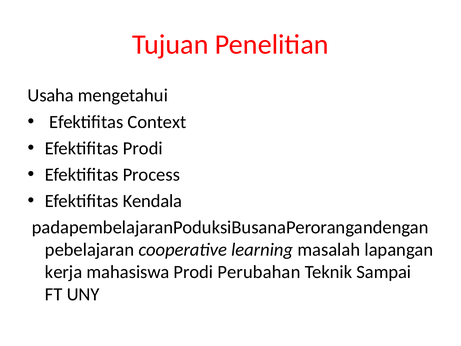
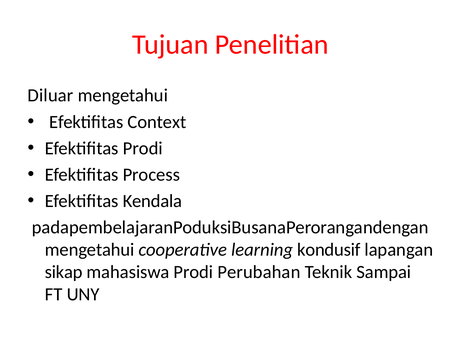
Usaha: Usaha -> Diluar
pebelajaran at (90, 250): pebelajaran -> mengetahui
masalah: masalah -> kondusif
kerja: kerja -> sikap
